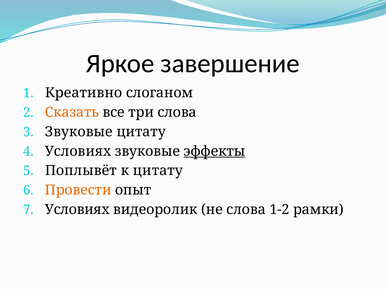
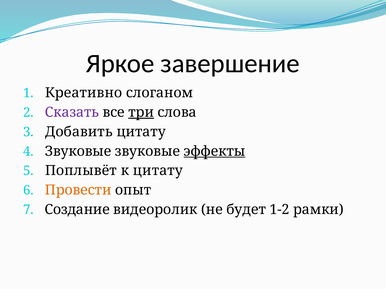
Сказать colour: orange -> purple
три underline: none -> present
Звуковые at (79, 132): Звуковые -> Добавить
Условиях at (78, 151): Условиях -> Звуковые
Условиях at (77, 210): Условиях -> Создание
не слова: слова -> будет
